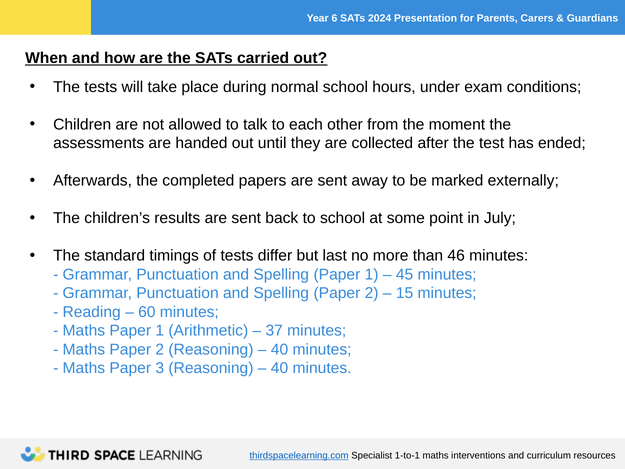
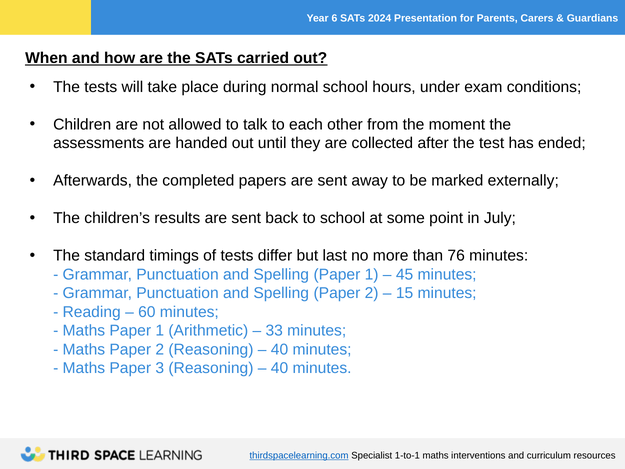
46: 46 -> 76
37: 37 -> 33
